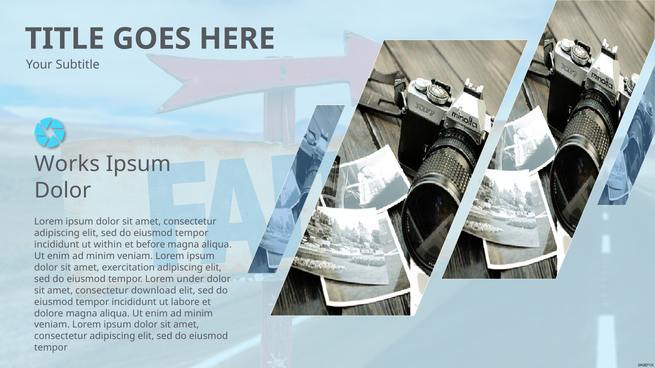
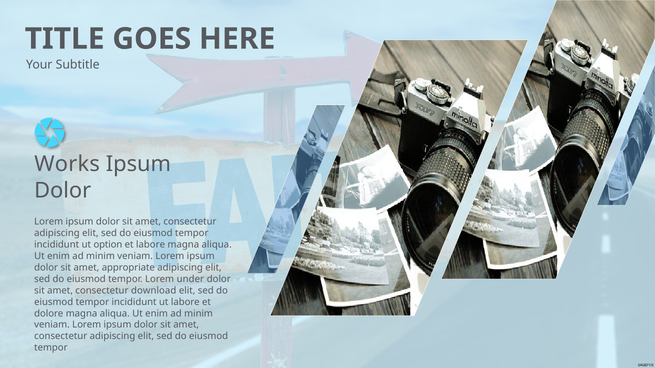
within: within -> option
et before: before -> labore
exercitation: exercitation -> appropriate
